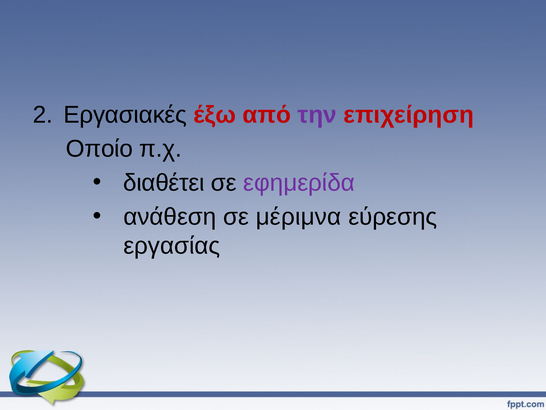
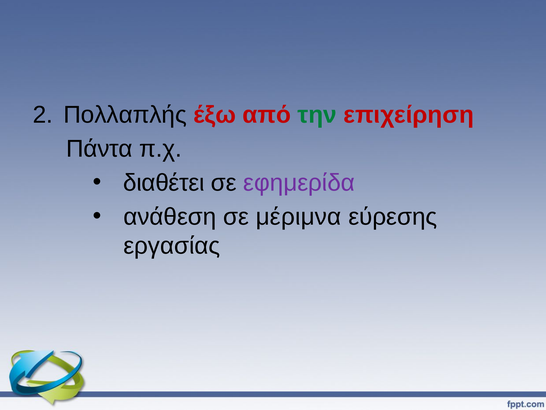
Εργασιακές: Εργασιακές -> Πολλαπλής
την colour: purple -> green
Οποίο: Οποίο -> Πάντα
